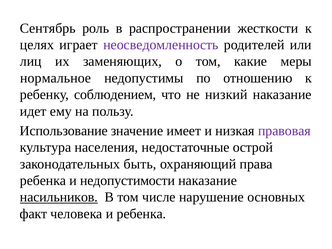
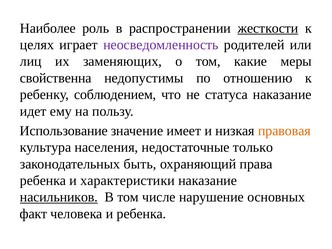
Сентябрь: Сентябрь -> Наиболее
жесткости underline: none -> present
нормальное: нормальное -> свойственна
низкий: низкий -> статуса
правовая colour: purple -> orange
острой: острой -> только
недопустимости: недопустимости -> характеристики
